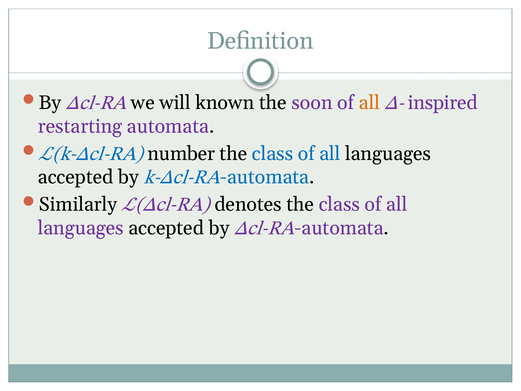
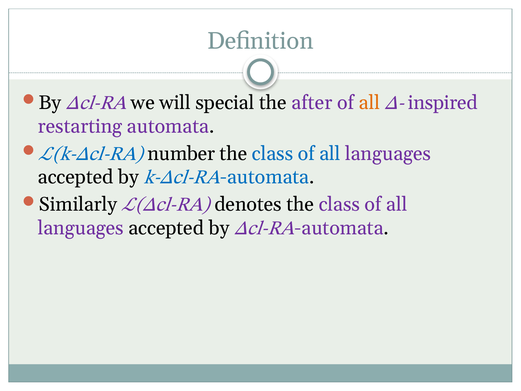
known: known -> special
soon: soon -> after
languages at (388, 154) colour: black -> purple
